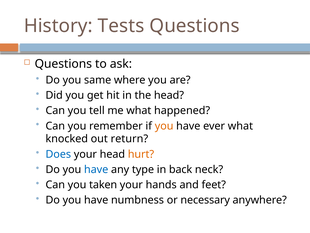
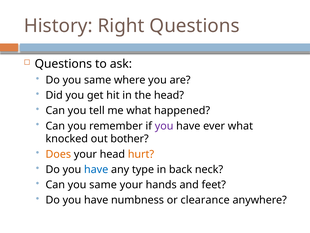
Tests: Tests -> Right
you at (164, 126) colour: orange -> purple
return: return -> bother
Does colour: blue -> orange
Can you taken: taken -> same
necessary: necessary -> clearance
